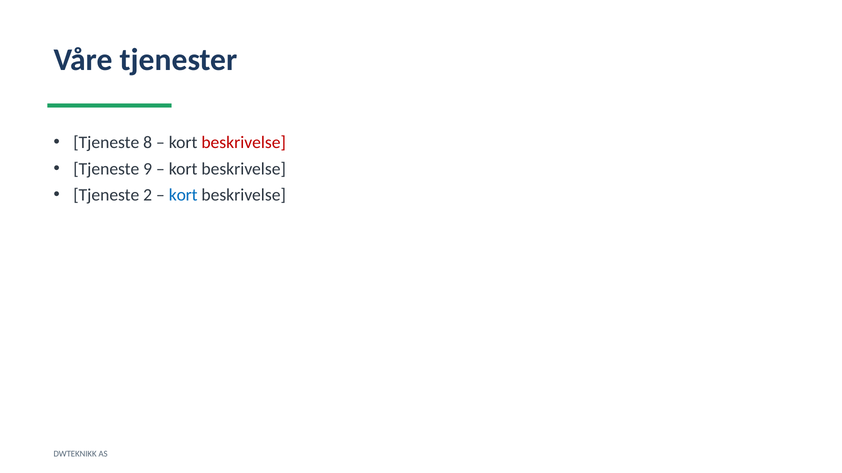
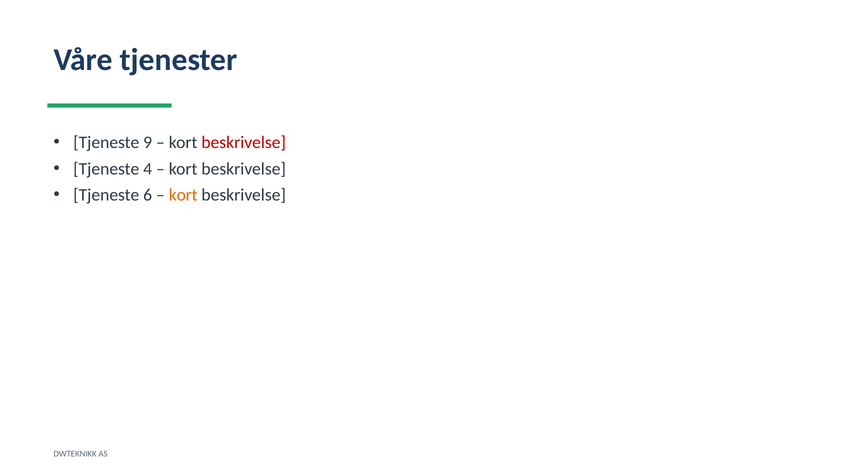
8: 8 -> 9
9: 9 -> 4
2: 2 -> 6
kort at (183, 195) colour: blue -> orange
